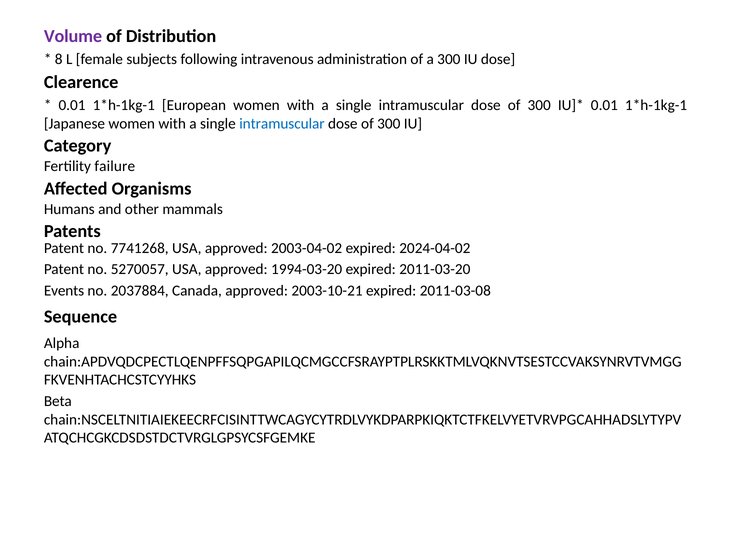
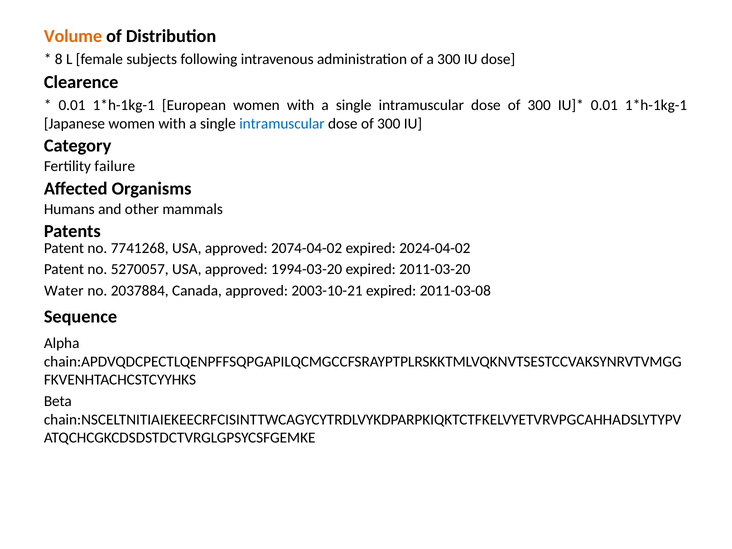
Volume colour: purple -> orange
2003-04-02: 2003-04-02 -> 2074-04-02
Events: Events -> Water
